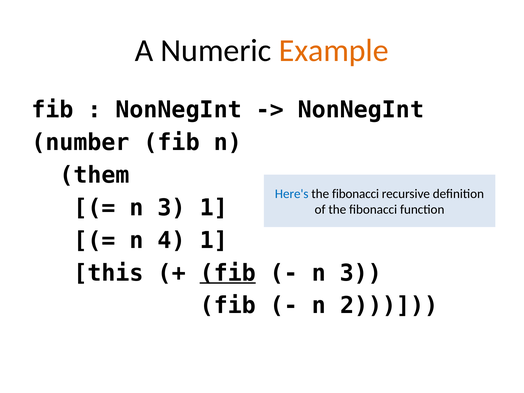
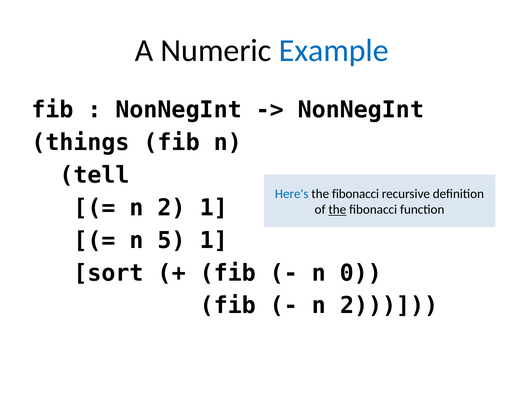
Example colour: orange -> blue
number: number -> things
them: them -> tell
3 at (172, 208): 3 -> 2
the at (337, 210) underline: none -> present
4: 4 -> 5
this: this -> sort
fib at (228, 273) underline: present -> none
3 at (361, 273): 3 -> 0
